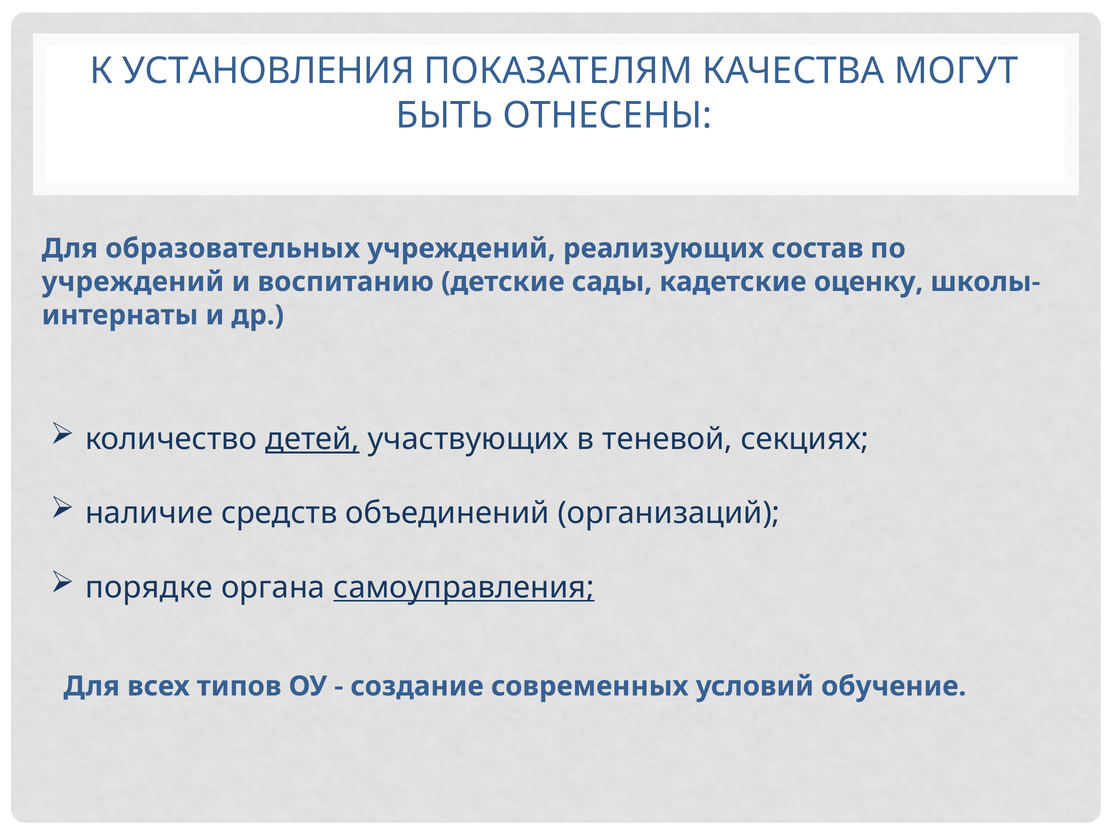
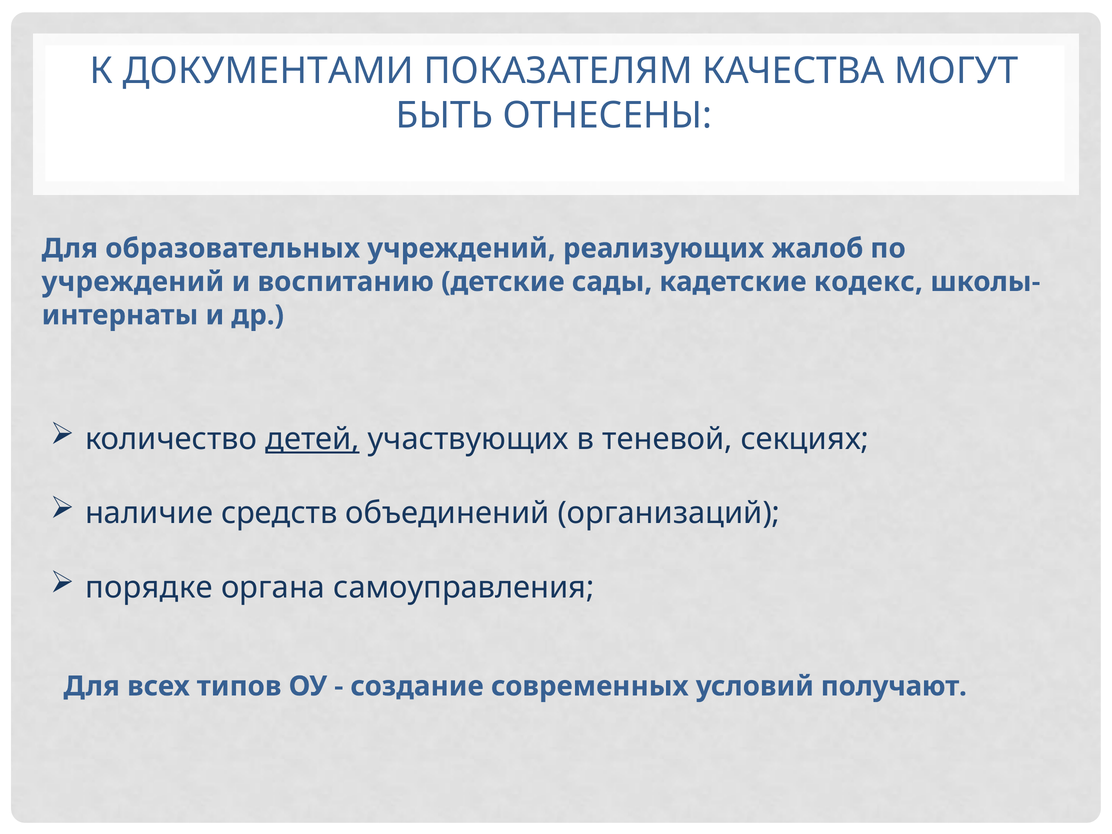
УСТАНОВЛЕНИЯ: УСТАНОВЛЕНИЯ -> ДОКУМЕНТАМИ
состав: состав -> жалоб
оценку: оценку -> кодекс
самоуправления underline: present -> none
обучение: обучение -> получают
